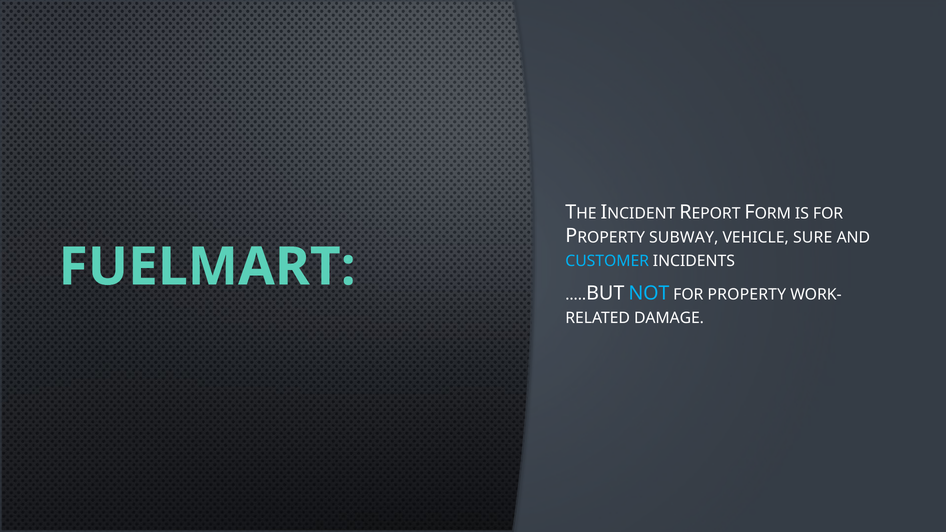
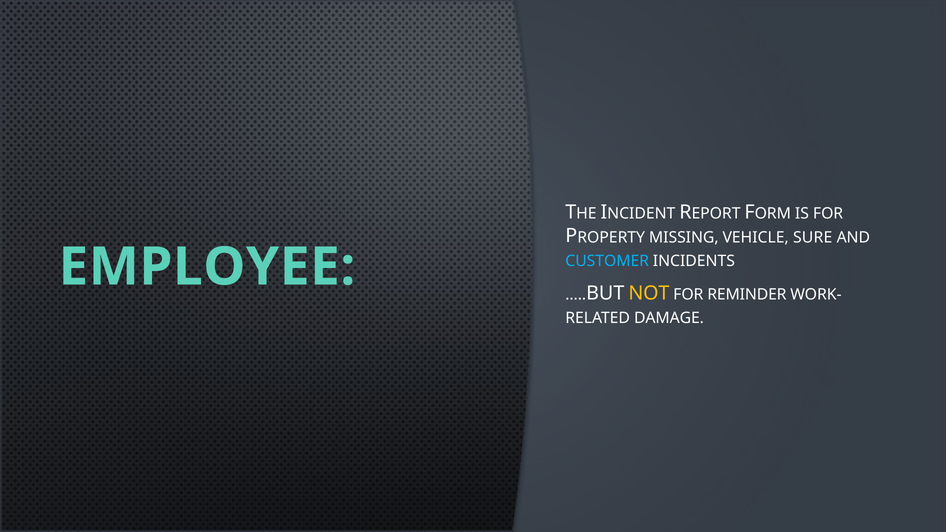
SUBWAY: SUBWAY -> MISSING
FUELMART: FUELMART -> EMPLOYEE
NOT colour: light blue -> yellow
PROPERTY: PROPERTY -> REMINDER
